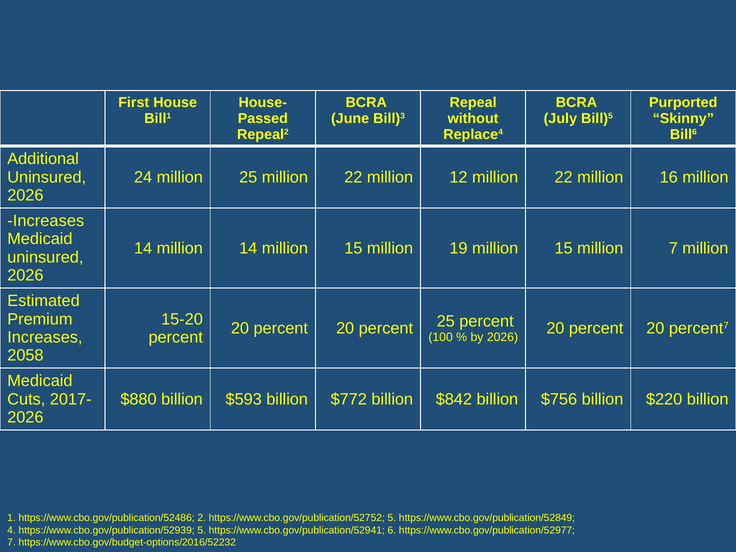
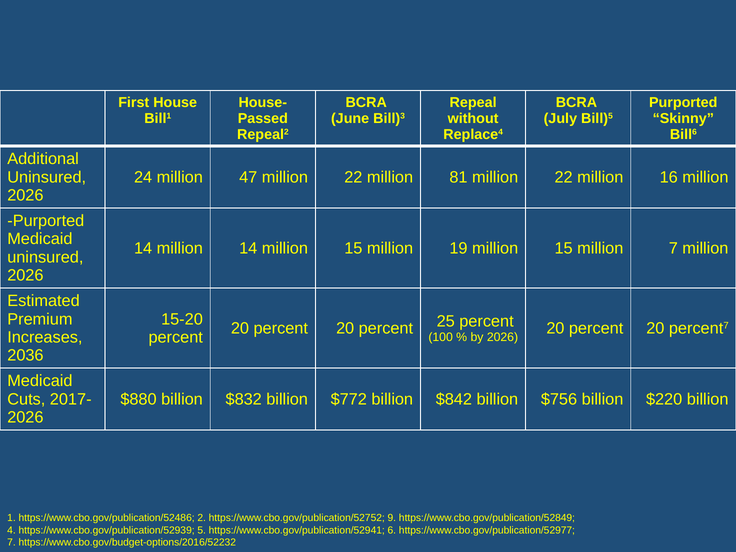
million 25: 25 -> 47
12: 12 -> 81
Increases at (46, 221): Increases -> Purported
2058: 2058 -> 2036
$593: $593 -> $832
https://www.cbo.gov/publication/52752 5: 5 -> 9
